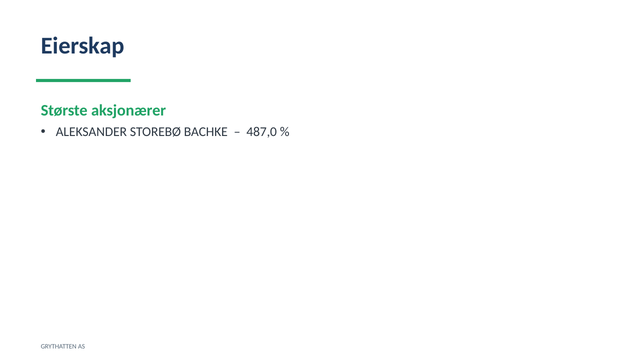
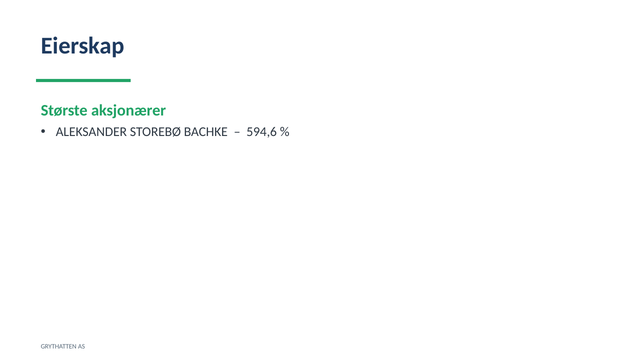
487,0: 487,0 -> 594,6
